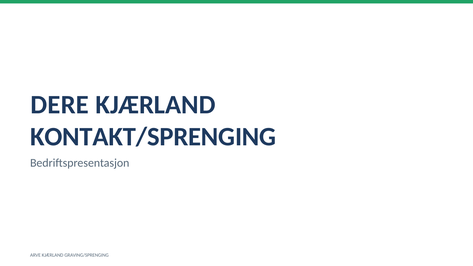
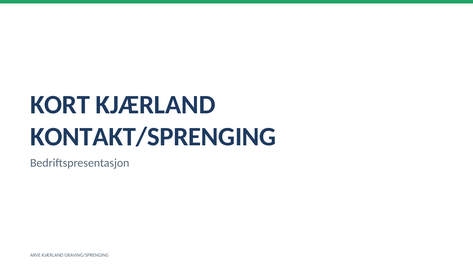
DERE: DERE -> KORT
